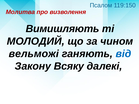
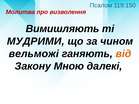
МОЛОДИЙ: МОЛОДИЙ -> МУДРИМИ
від colour: blue -> orange
Всяку: Всяку -> Мною
